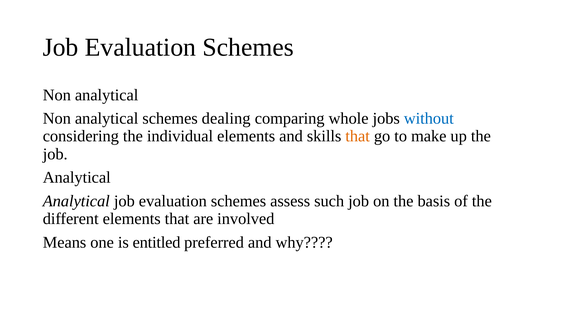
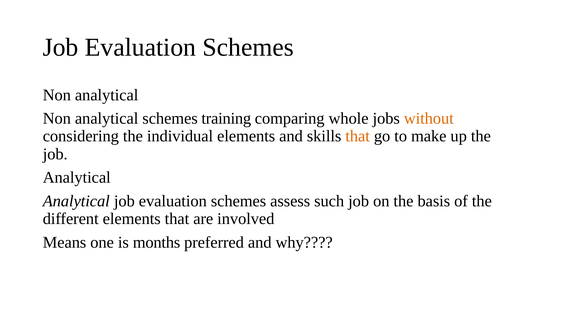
dealing: dealing -> training
without colour: blue -> orange
entitled: entitled -> months
